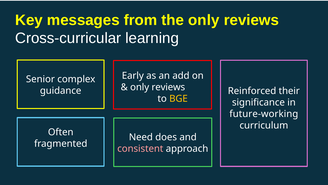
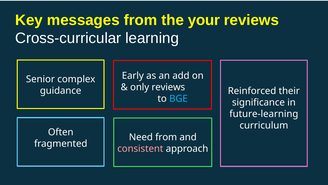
the only: only -> your
BGE colour: yellow -> light blue
future-working: future-working -> future-learning
Need does: does -> from
